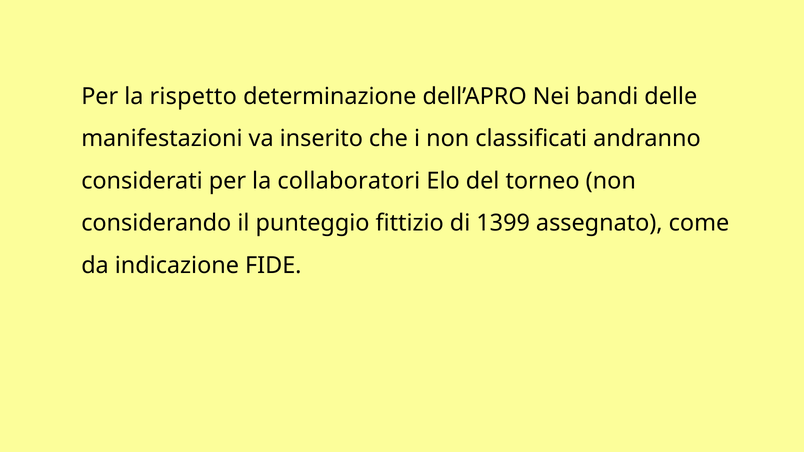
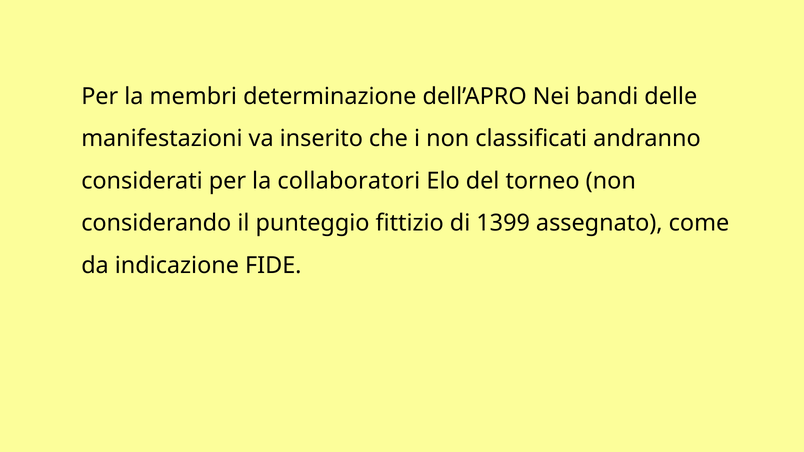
rispetto: rispetto -> membri
